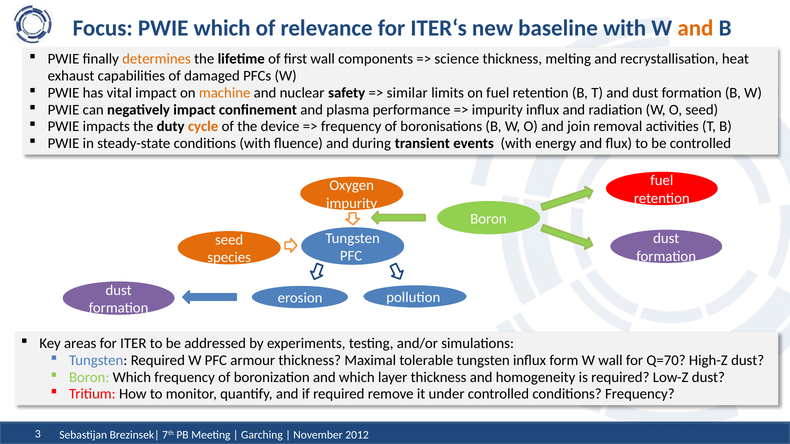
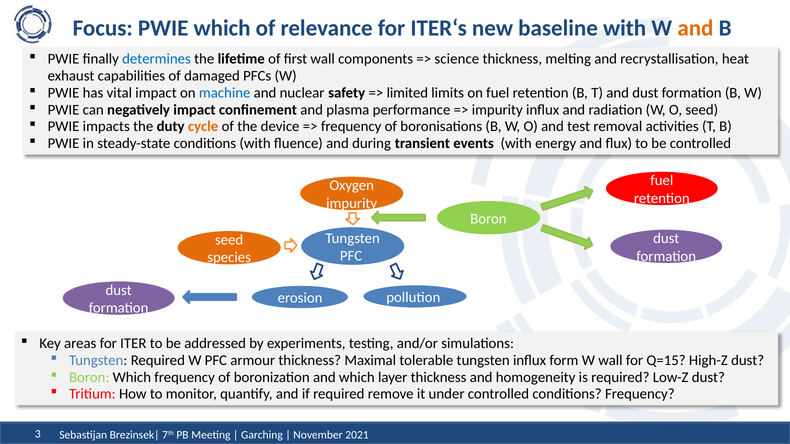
determines colour: orange -> blue
machine colour: orange -> blue
similar: similar -> limited
join: join -> test
Q=70: Q=70 -> Q=15
2012: 2012 -> 2021
